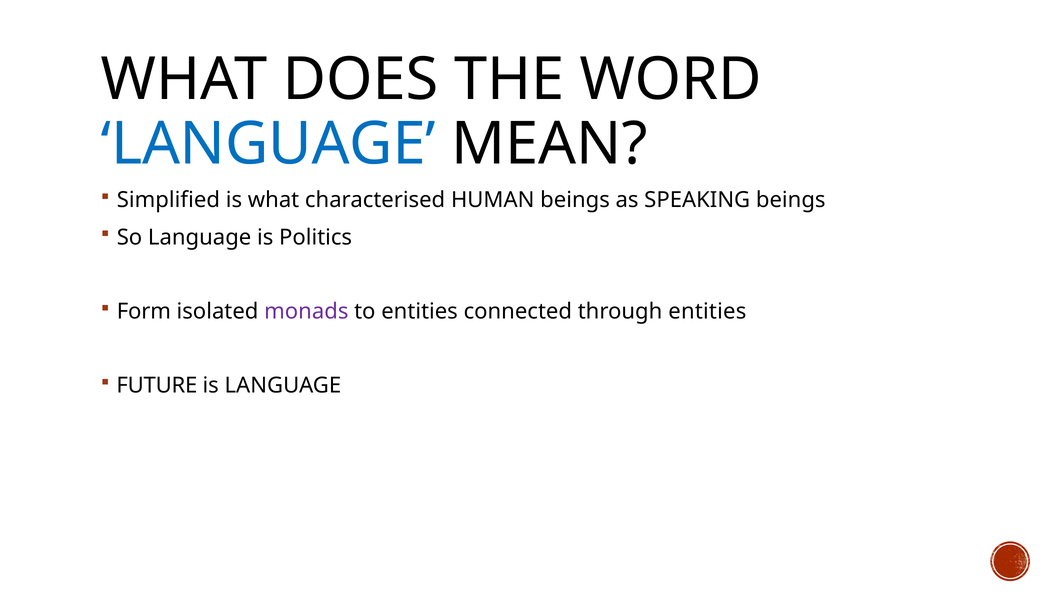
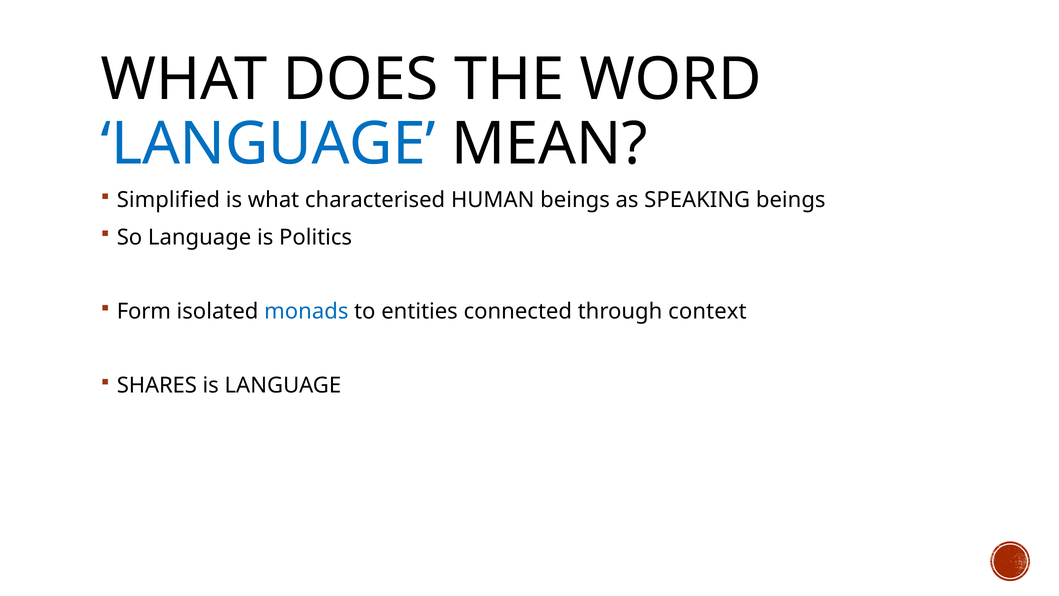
monads colour: purple -> blue
through entities: entities -> context
FUTURE: FUTURE -> SHARES
